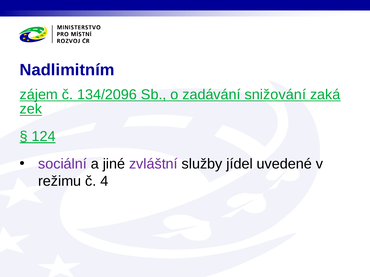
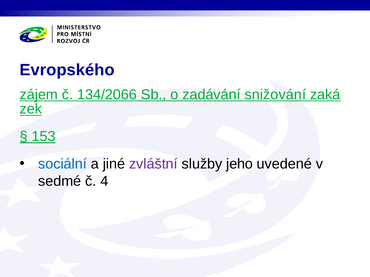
Nadlimitním: Nadlimitním -> Evropského
134/2096: 134/2096 -> 134/2066
124: 124 -> 153
sociální colour: purple -> blue
jídel: jídel -> jeho
režimu: režimu -> sedmé
